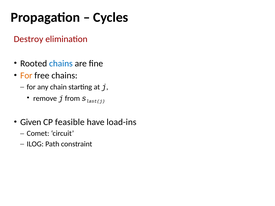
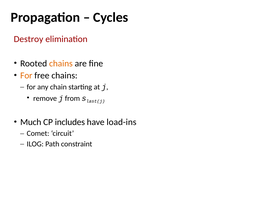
chains at (61, 63) colour: blue -> orange
Given: Given -> Much
feasible: feasible -> includes
